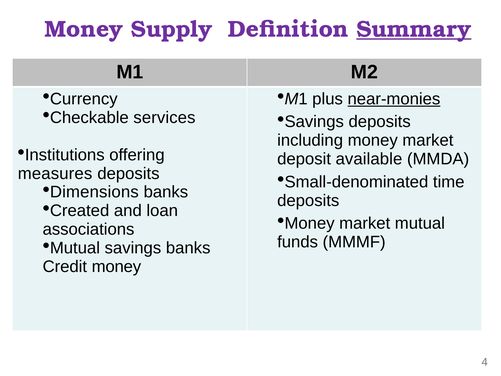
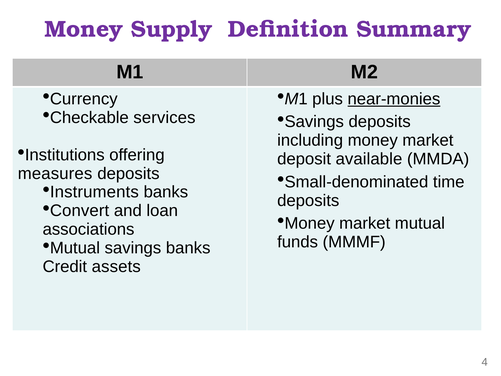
Summary underline: present -> none
Dimensions: Dimensions -> Instruments
Created: Created -> Convert
Credit money: money -> assets
